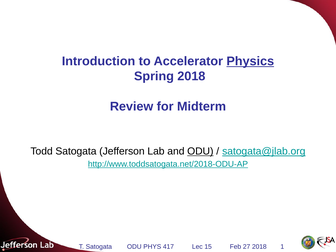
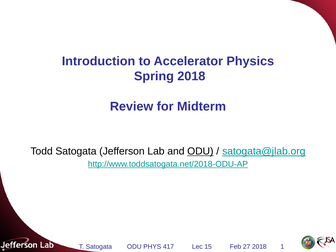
Physics underline: present -> none
